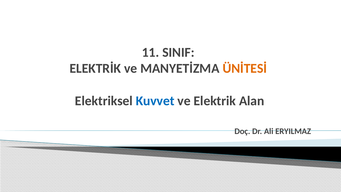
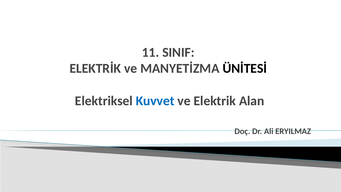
ÜNİTESİ colour: orange -> black
